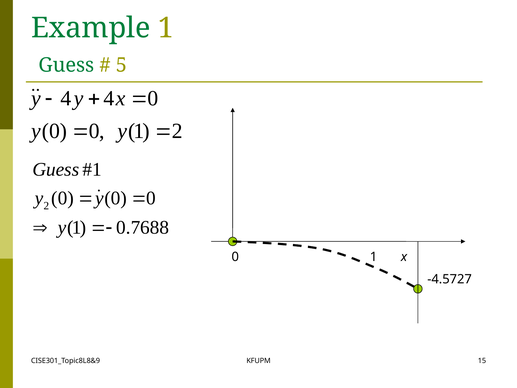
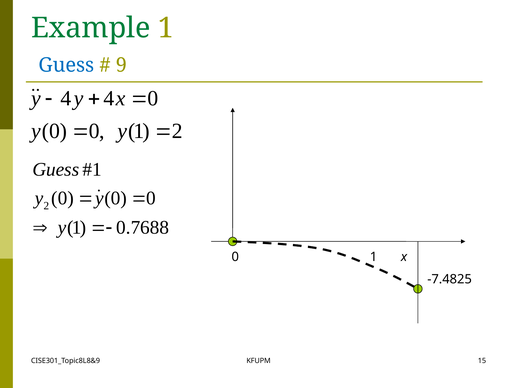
Guess at (66, 65) colour: green -> blue
5: 5 -> 9
-4.5727: -4.5727 -> -7.4825
